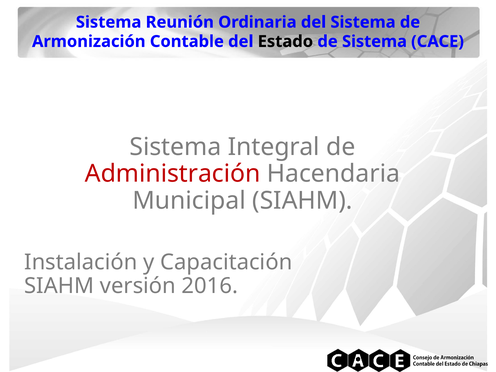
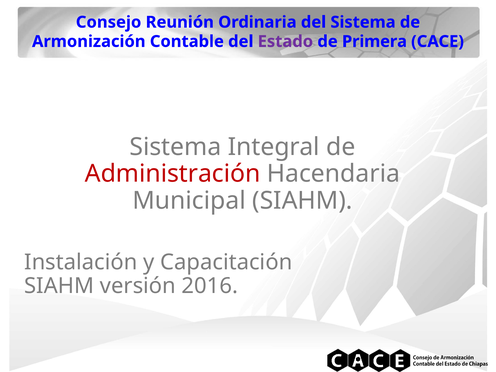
Sistema at (109, 22): Sistema -> Consejo
Estado colour: black -> purple
de Sistema: Sistema -> Primera
